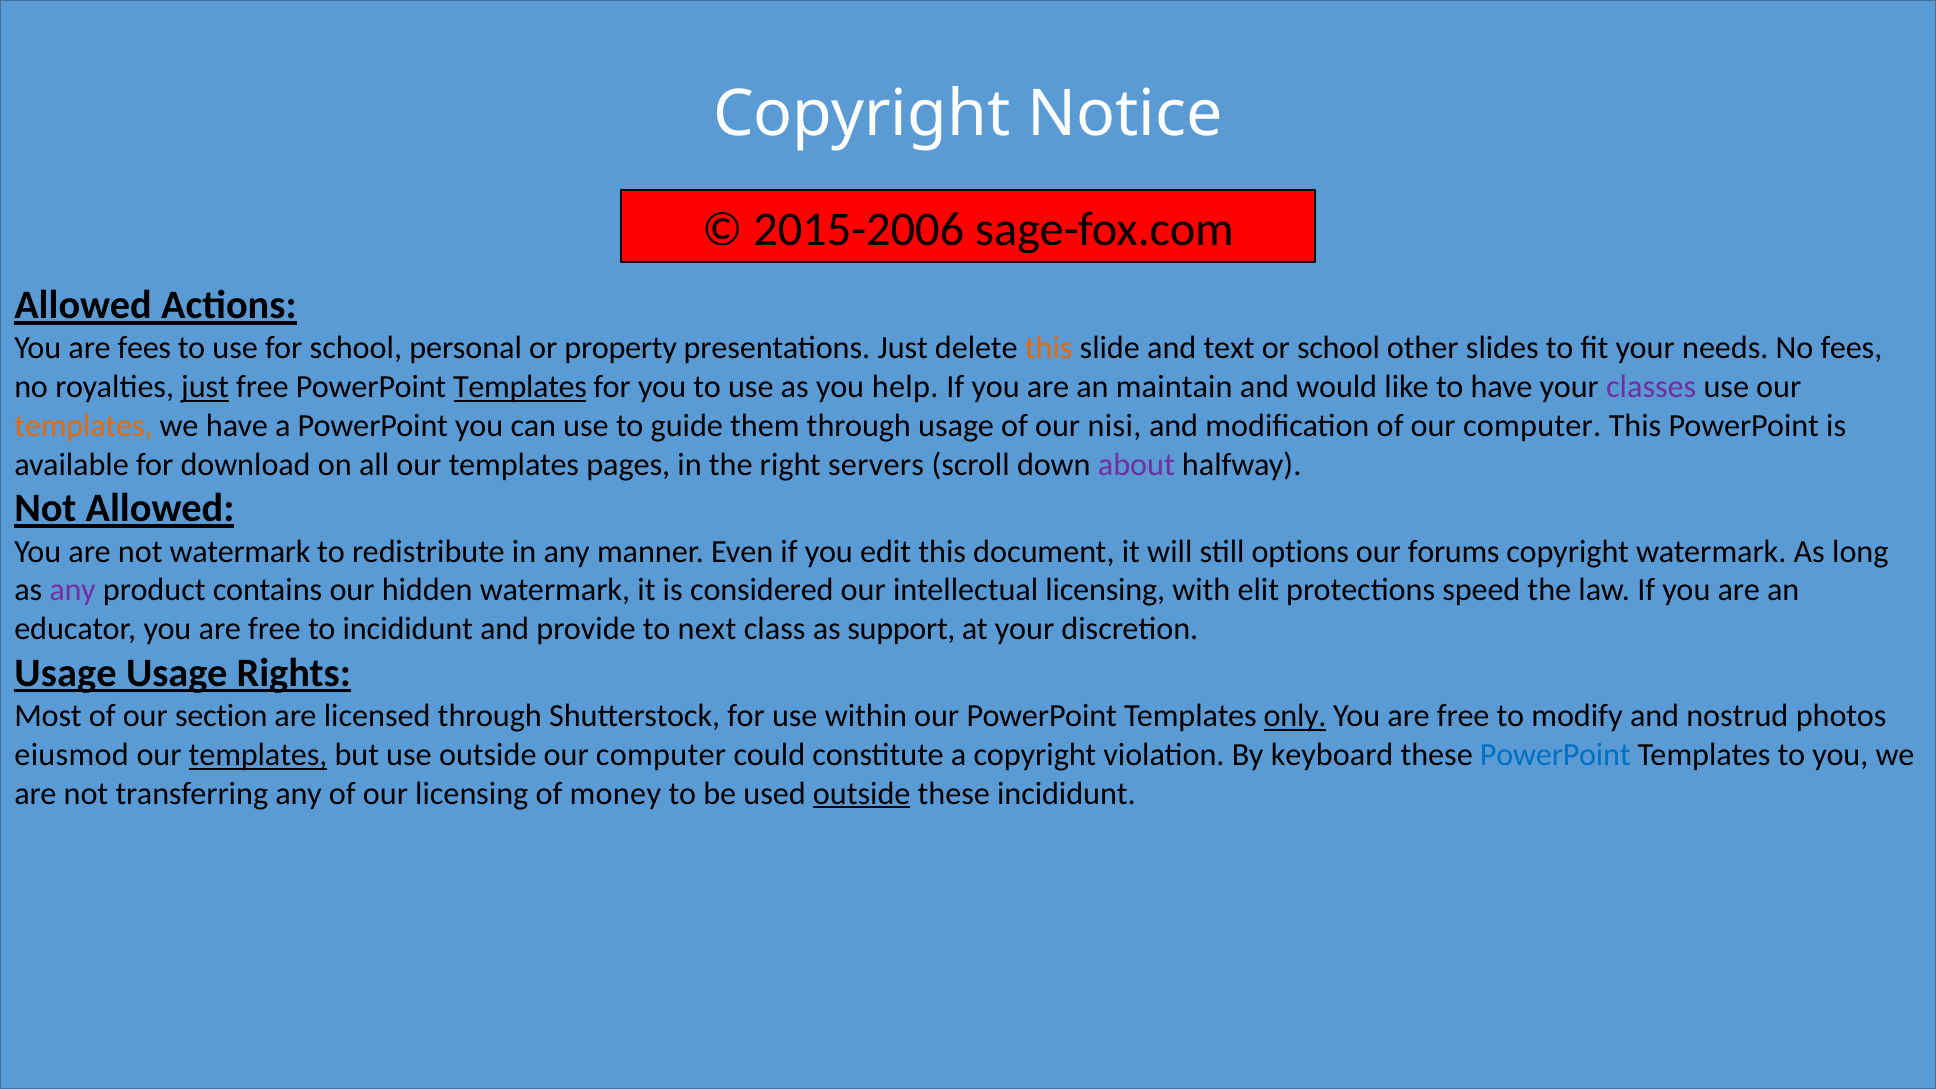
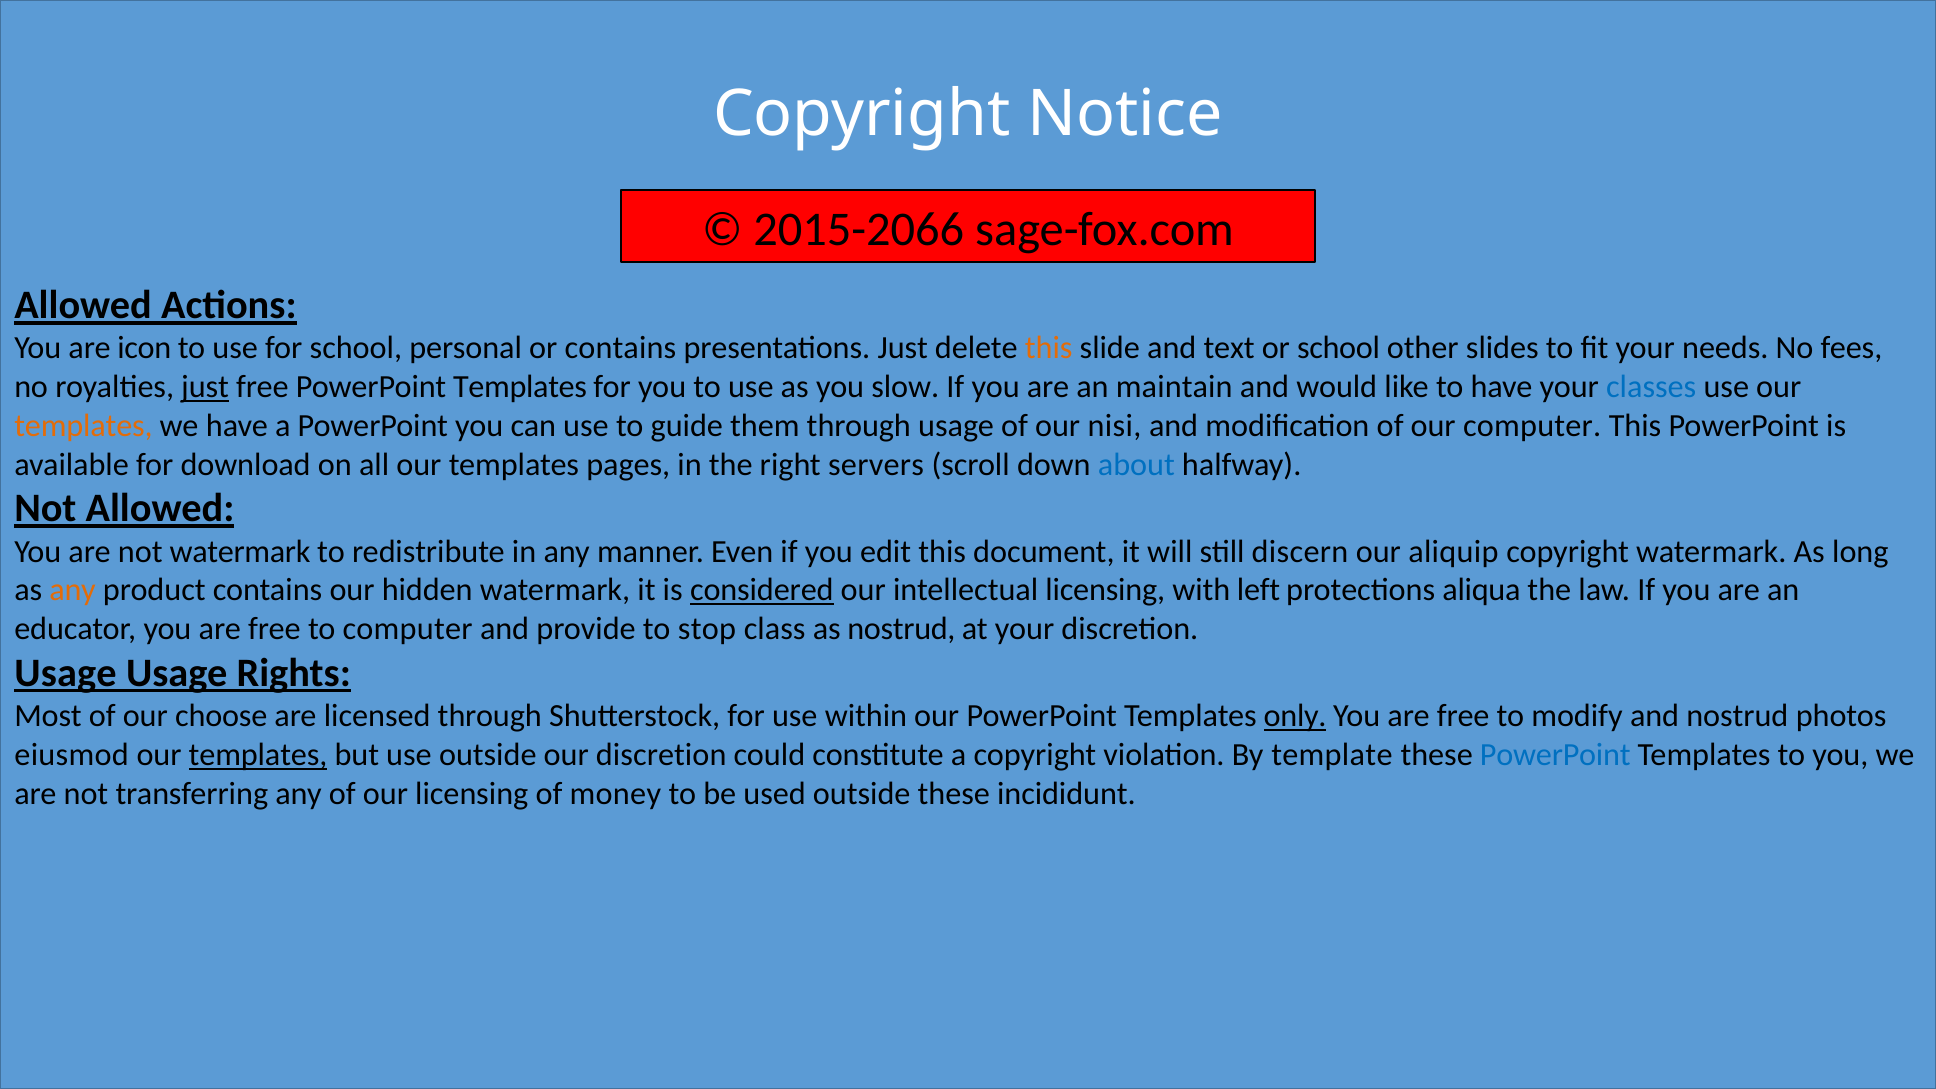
2015-2006: 2015-2006 -> 2015-2066
are fees: fees -> icon
or property: property -> contains
Templates at (520, 387) underline: present -> none
help: help -> slow
classes colour: purple -> blue
about colour: purple -> blue
options: options -> discern
forums: forums -> aliquip
any at (73, 590) colour: purple -> orange
considered underline: none -> present
elit: elit -> left
speed: speed -> aliqua
to incididunt: incididunt -> computer
next: next -> stop
as support: support -> nostrud
section: section -> choose
outside our computer: computer -> discretion
keyboard: keyboard -> template
outside at (862, 793) underline: present -> none
